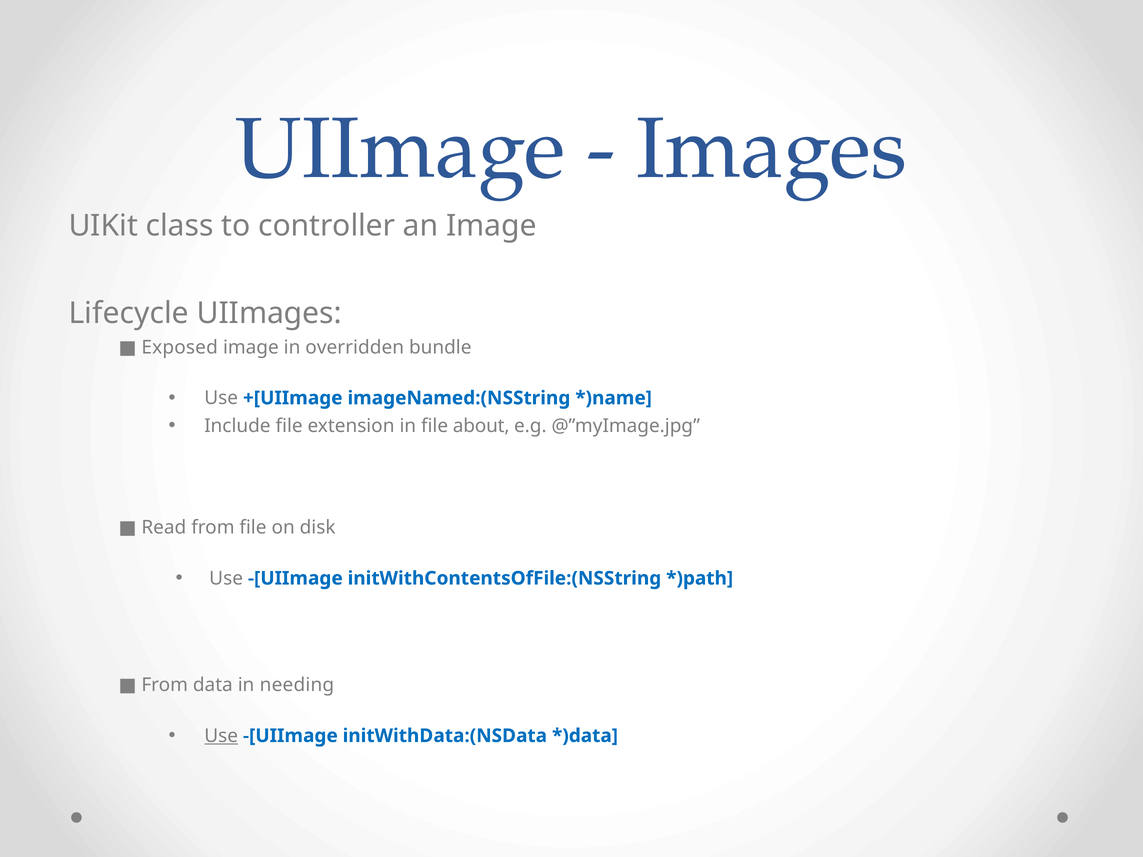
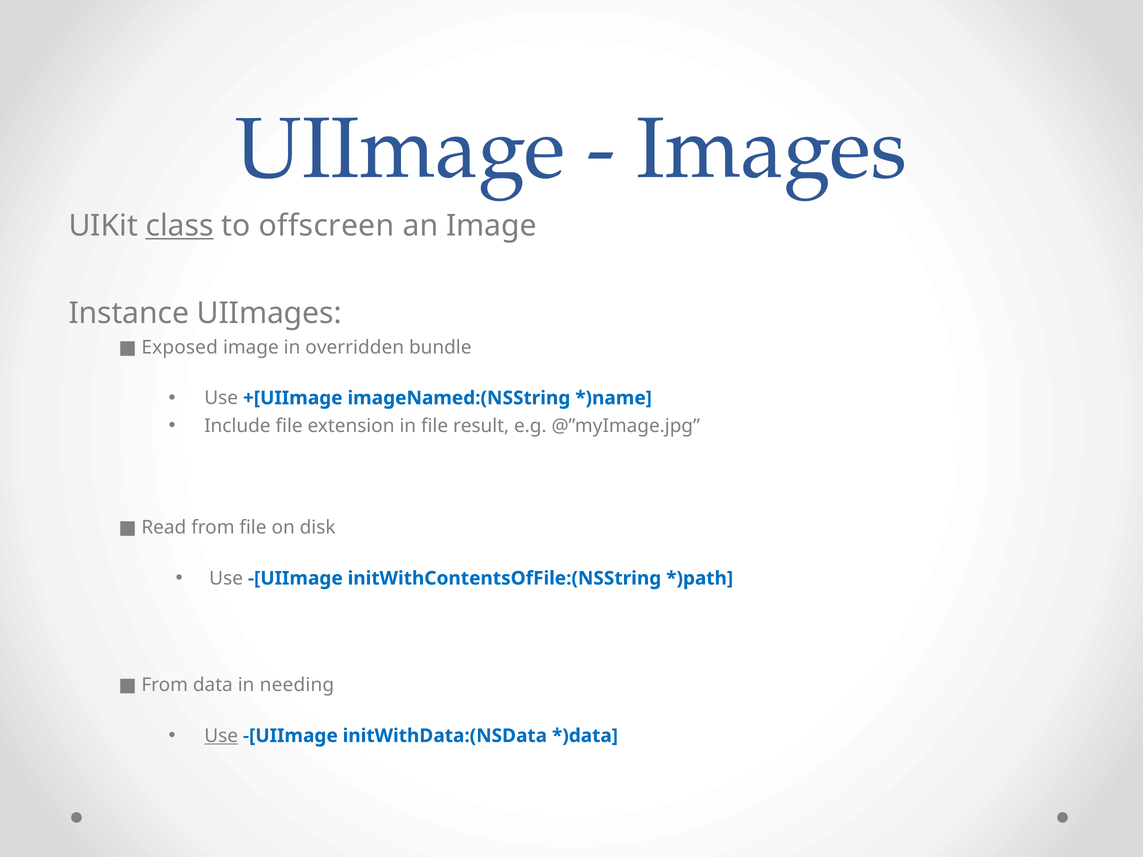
class underline: none -> present
controller: controller -> offscreen
Lifecycle: Lifecycle -> Instance
about: about -> result
